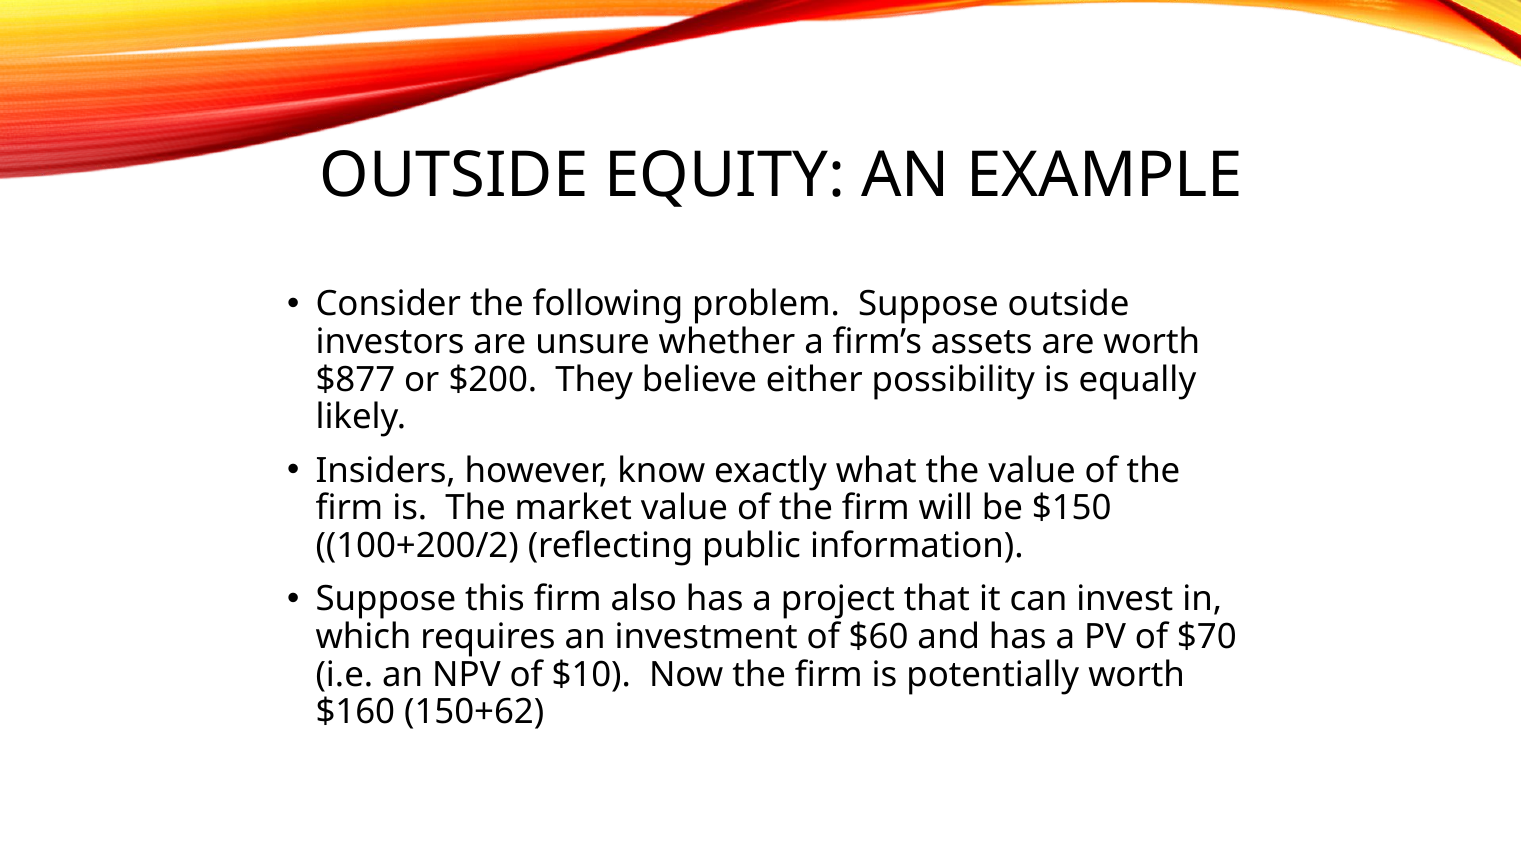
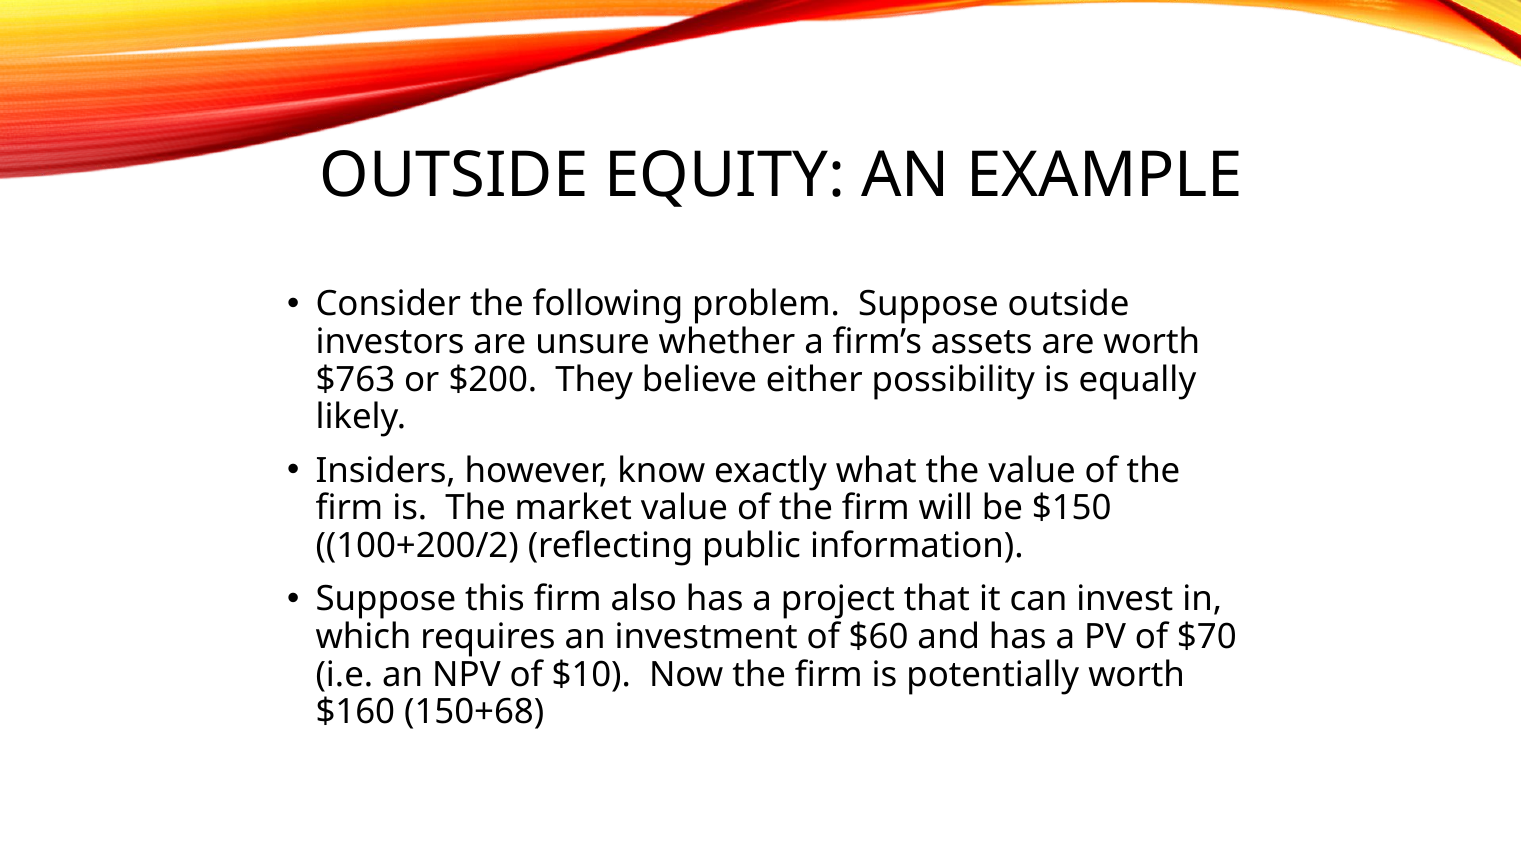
$877: $877 -> $763
150+62: 150+62 -> 150+68
